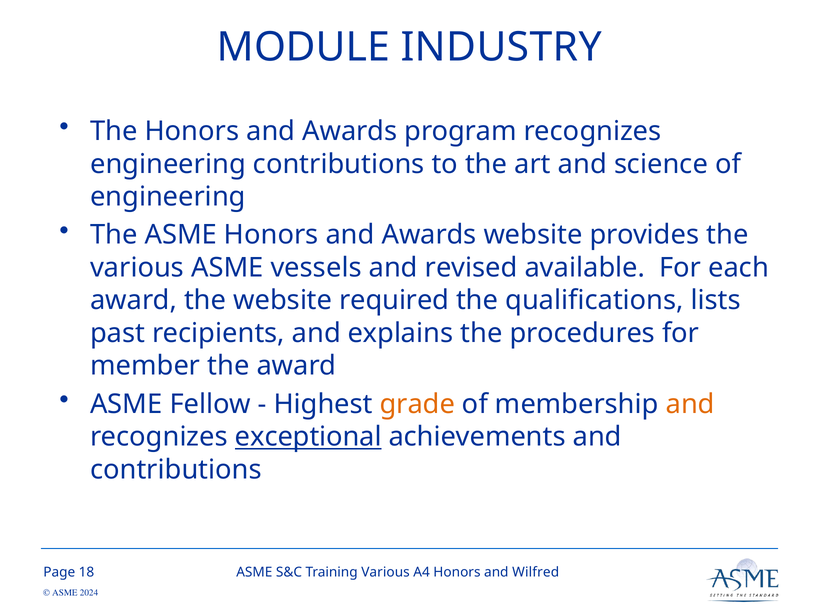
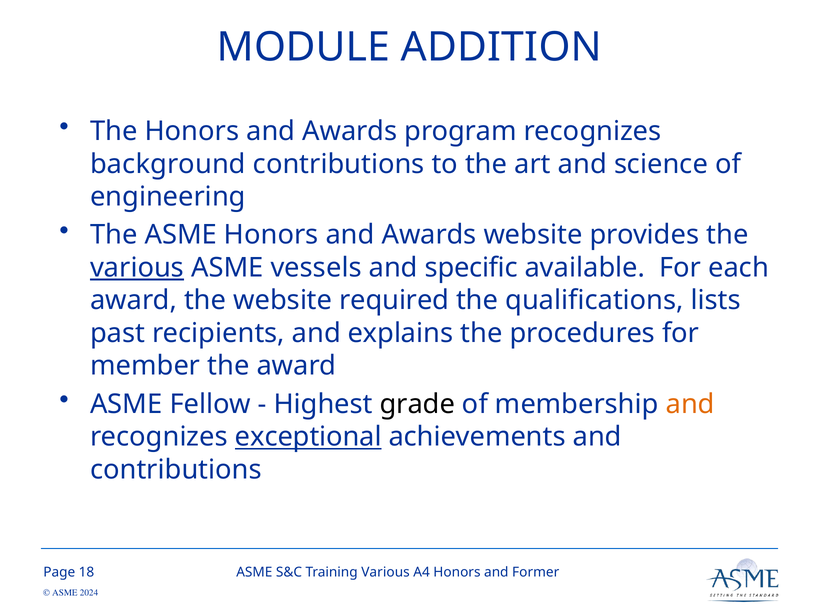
INDUSTRY: INDUSTRY -> ADDITION
engineering at (168, 164): engineering -> background
various at (137, 268) underline: none -> present
revised: revised -> specific
grade colour: orange -> black
Wilfred: Wilfred -> Former
